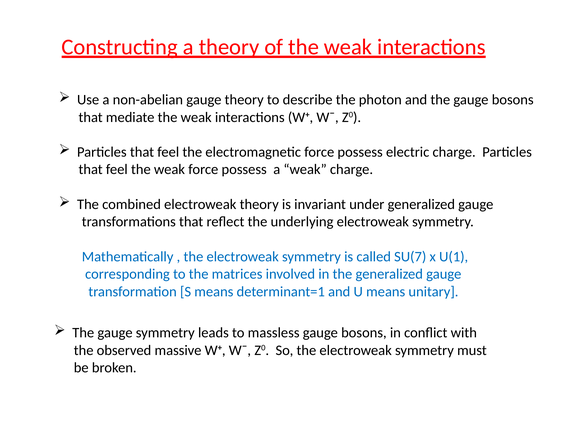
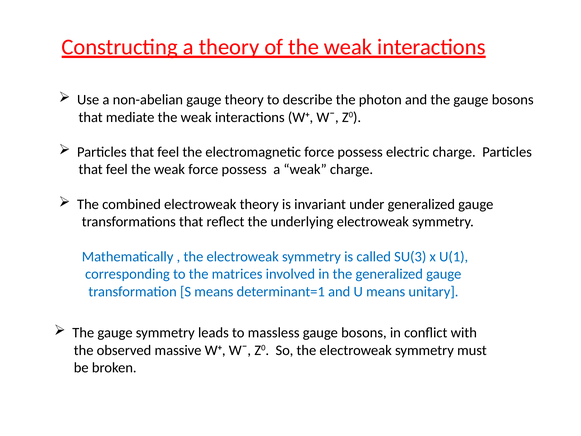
SU(7: SU(7 -> SU(3
